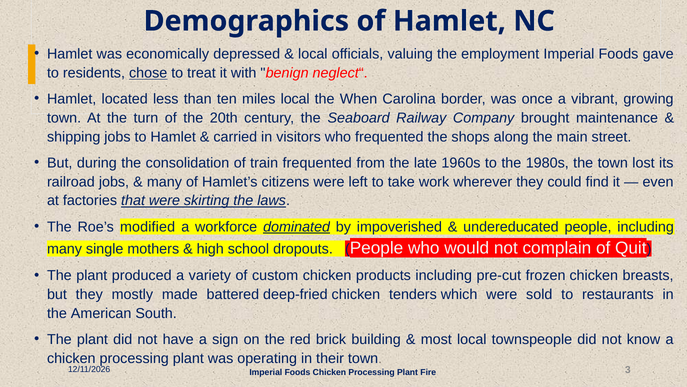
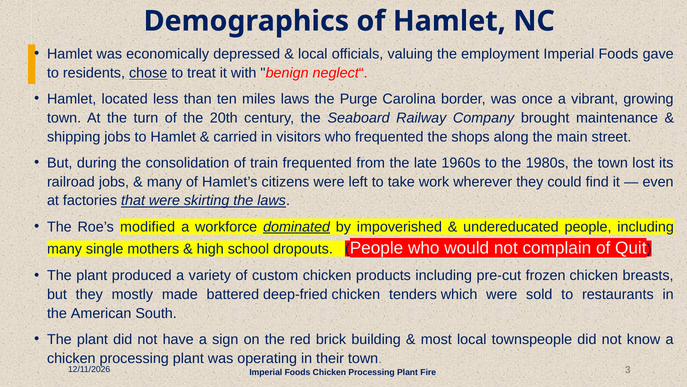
miles local: local -> laws
When: When -> Purge
